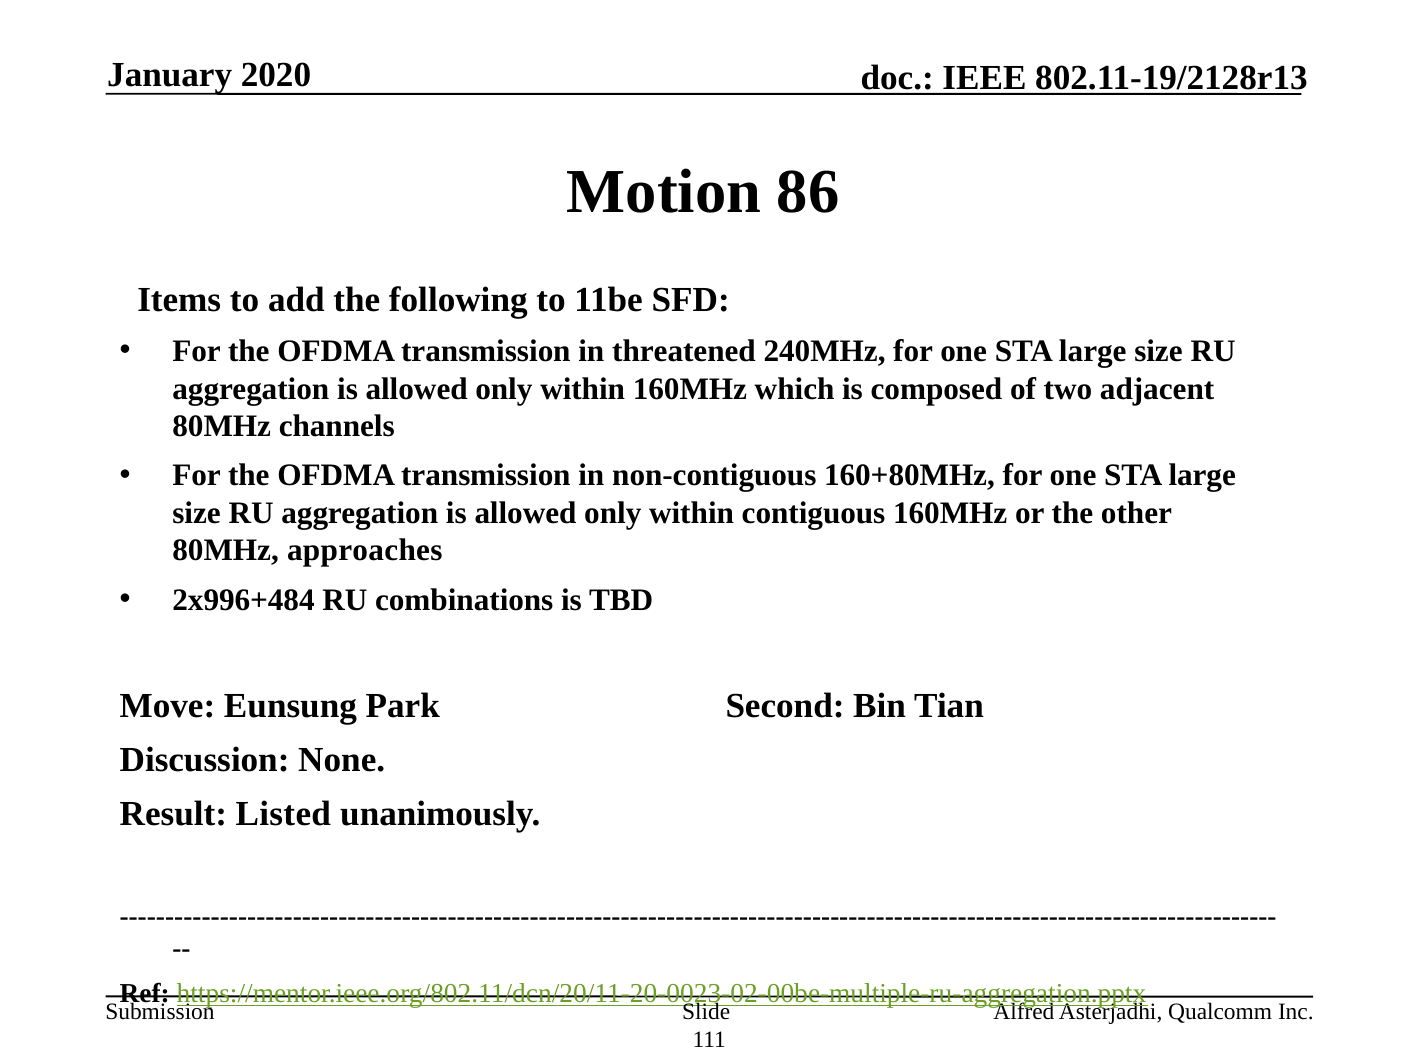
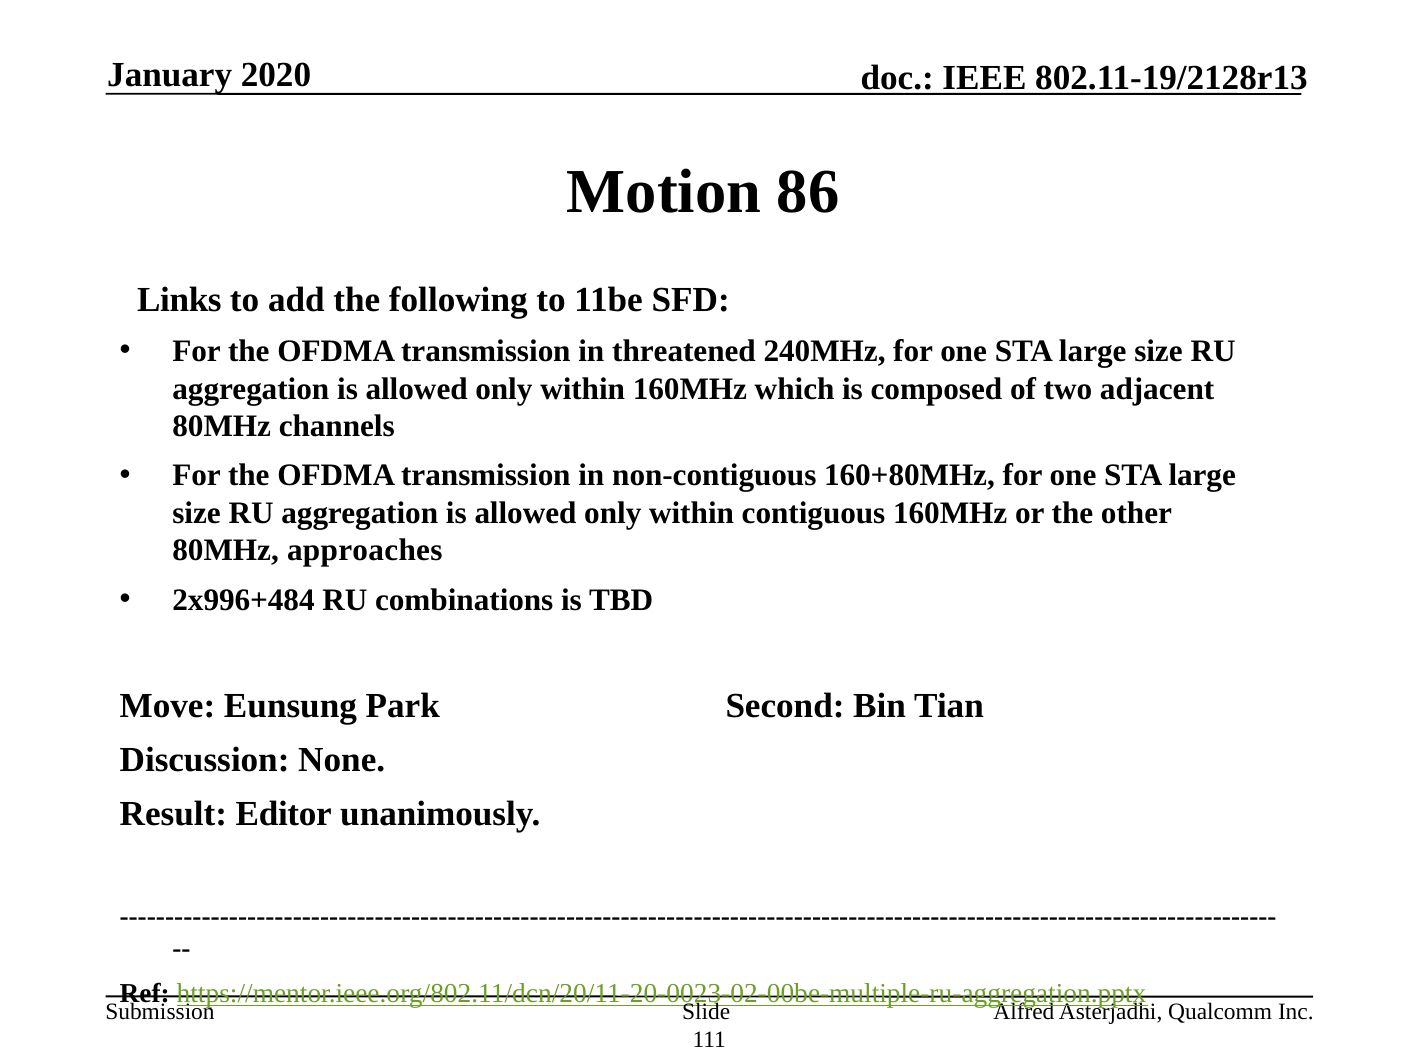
Items: Items -> Links
Listed: Listed -> Editor
